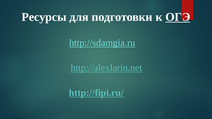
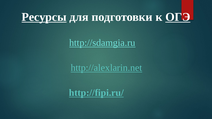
Ресурсы underline: none -> present
